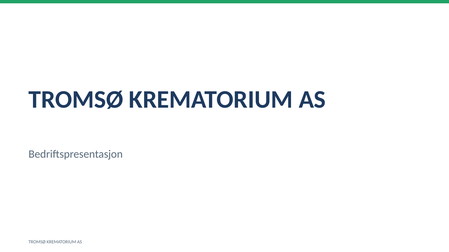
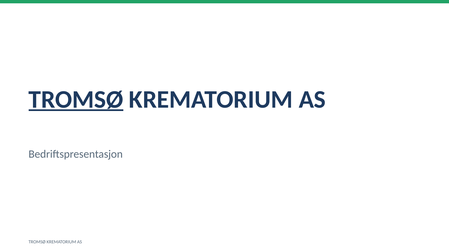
TROMSØ at (76, 100) underline: none -> present
